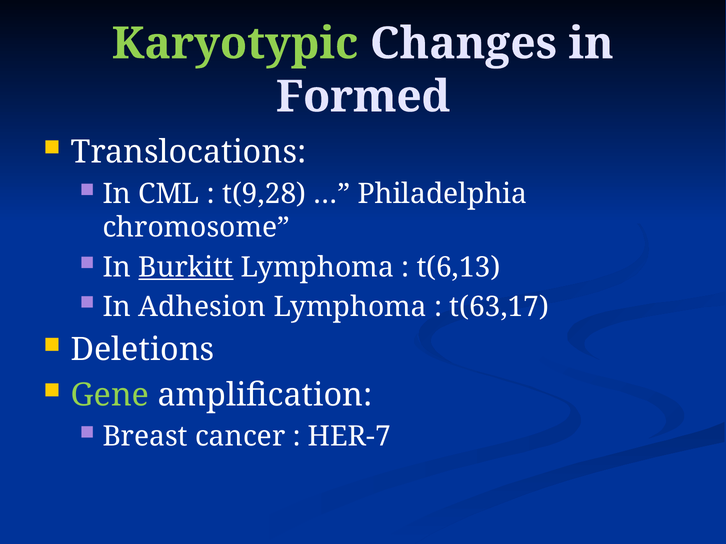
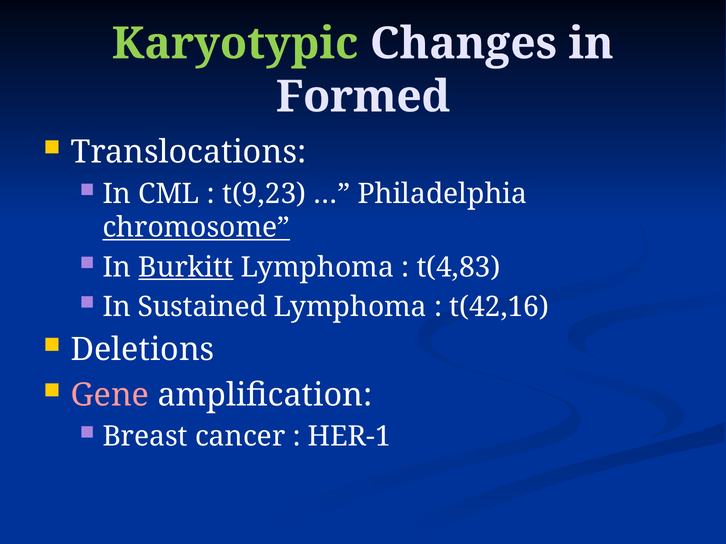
t(9,28: t(9,28 -> t(9,23
chromosome underline: none -> present
t(6,13: t(6,13 -> t(4,83
Adhesion: Adhesion -> Sustained
t(63,17: t(63,17 -> t(42,16
Gene colour: light green -> pink
HER-7: HER-7 -> HER-1
